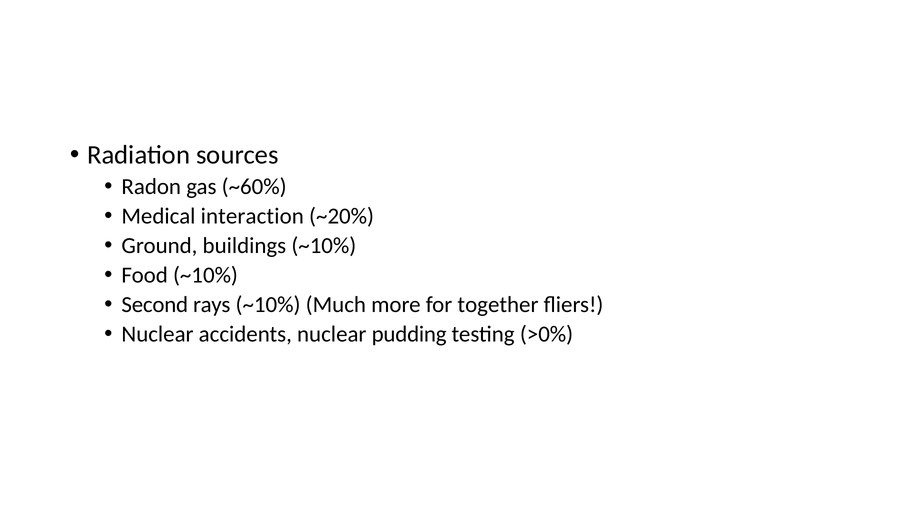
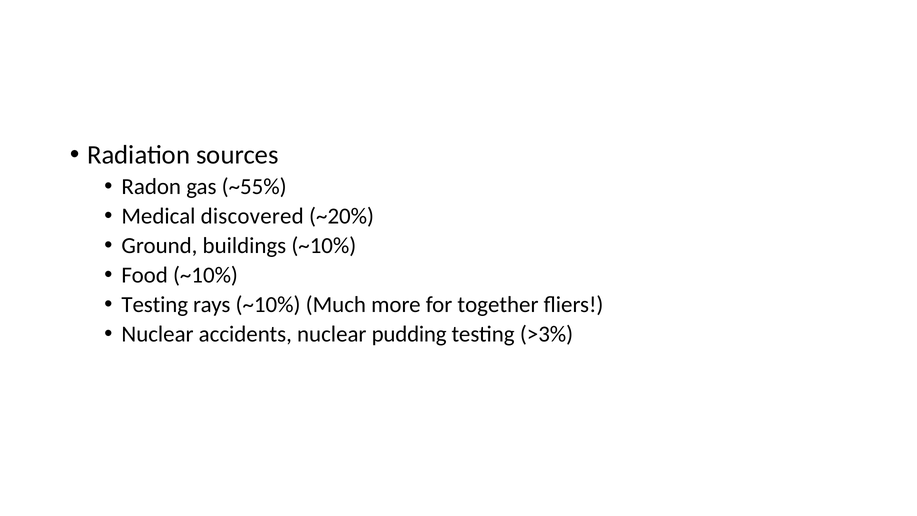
~60%: ~60% -> ~55%
interaction: interaction -> discovered
Second at (155, 305): Second -> Testing
>0%: >0% -> >3%
